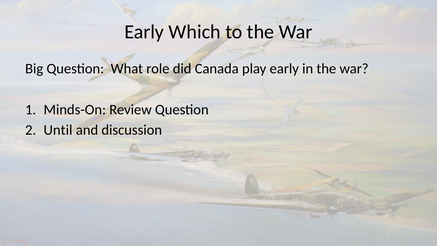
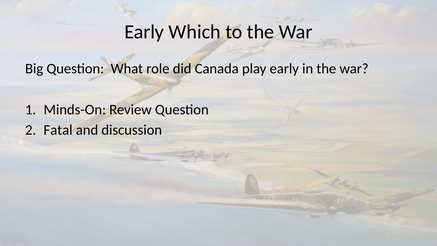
Until: Until -> Fatal
